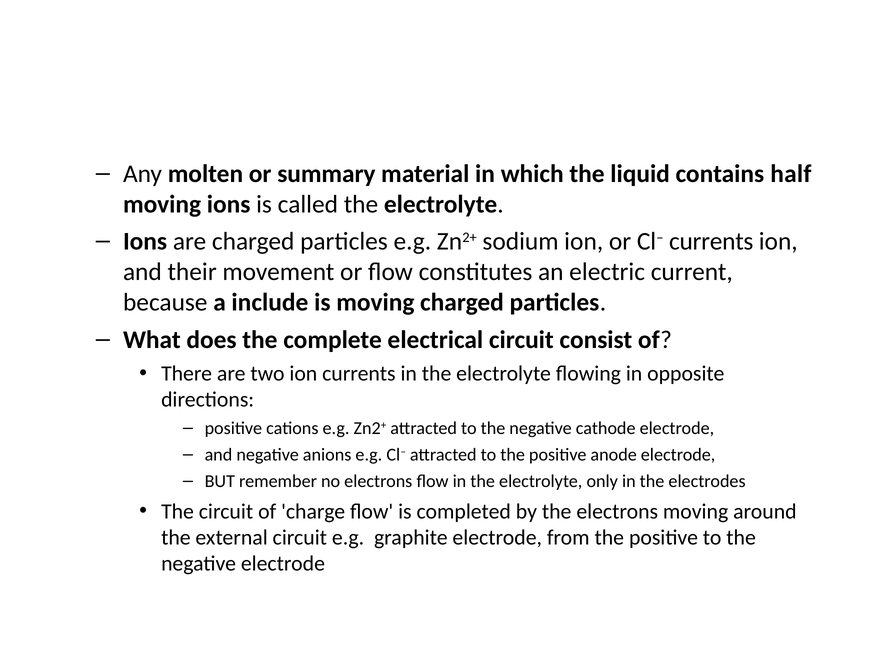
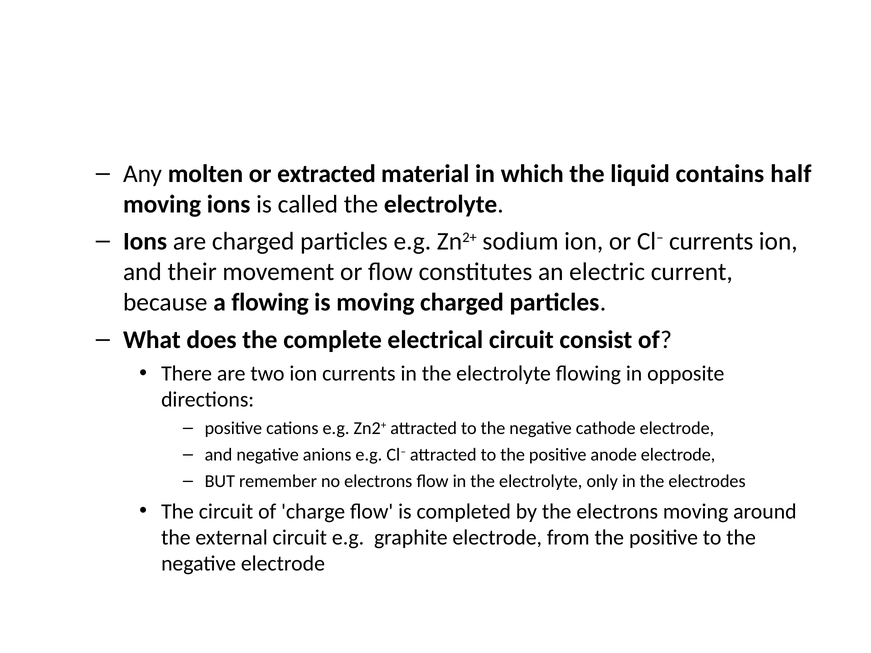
summary: summary -> extracted
a include: include -> flowing
